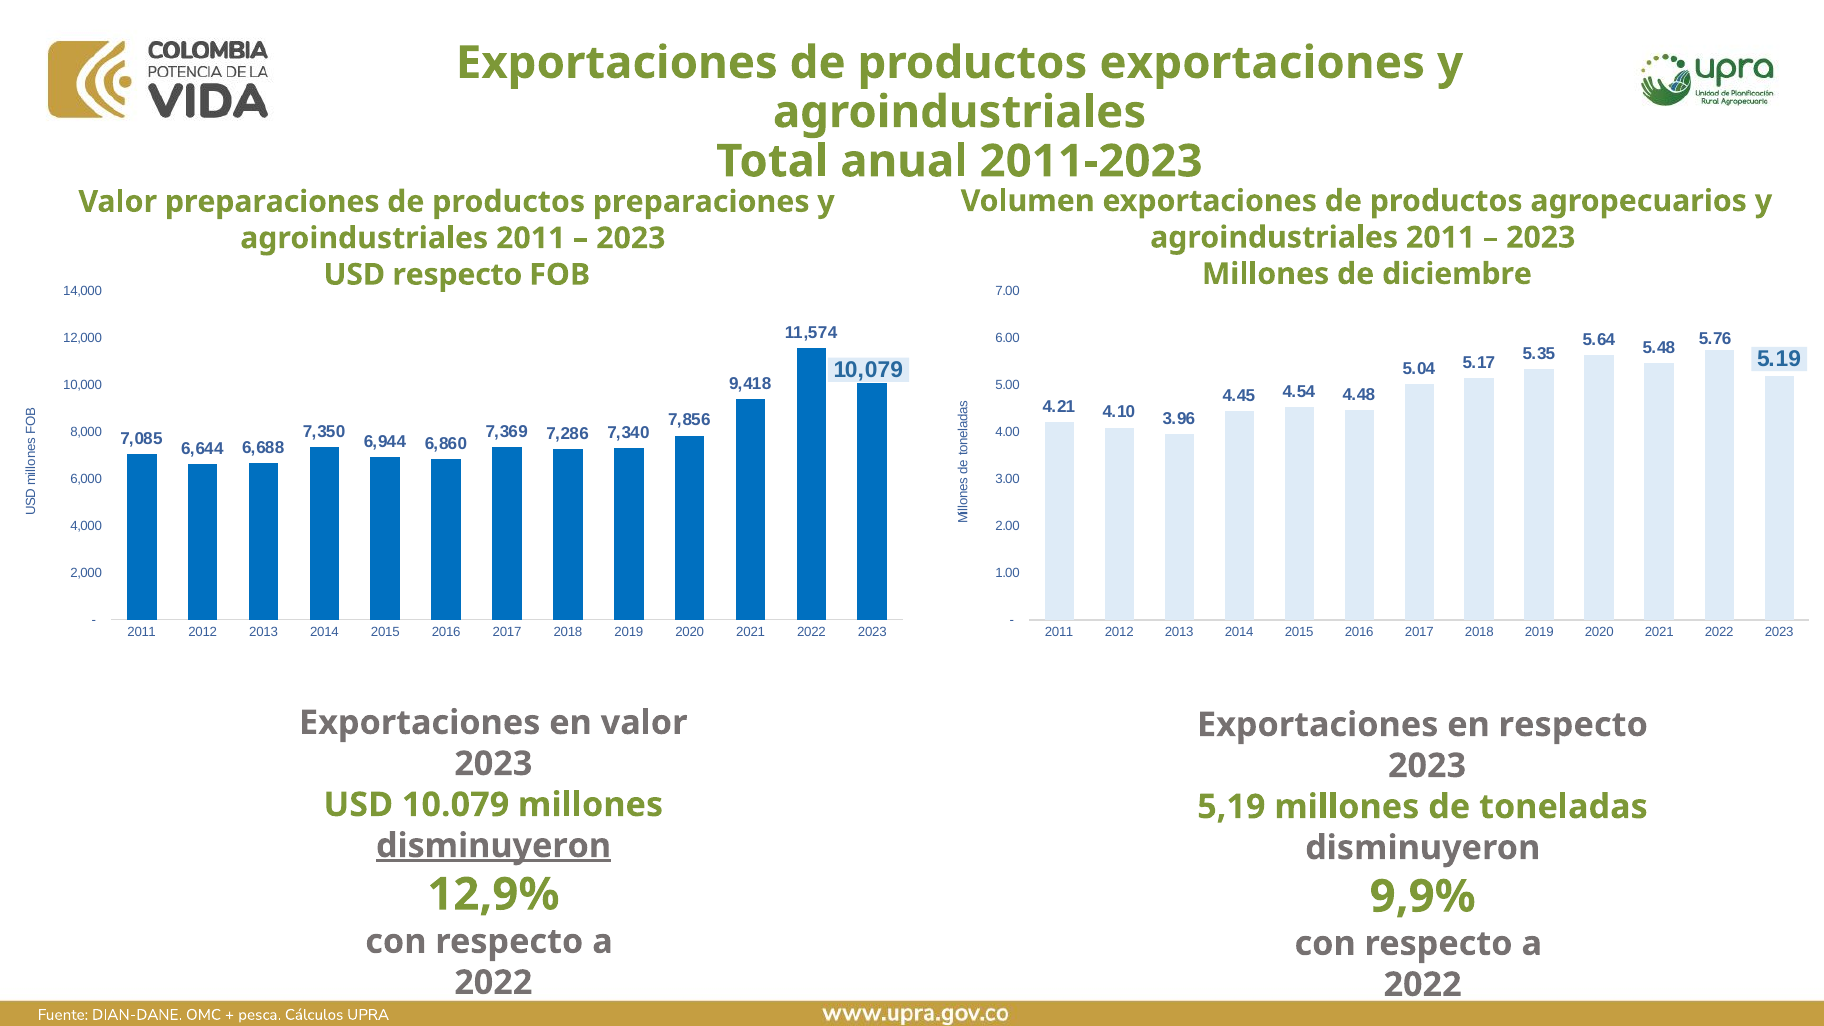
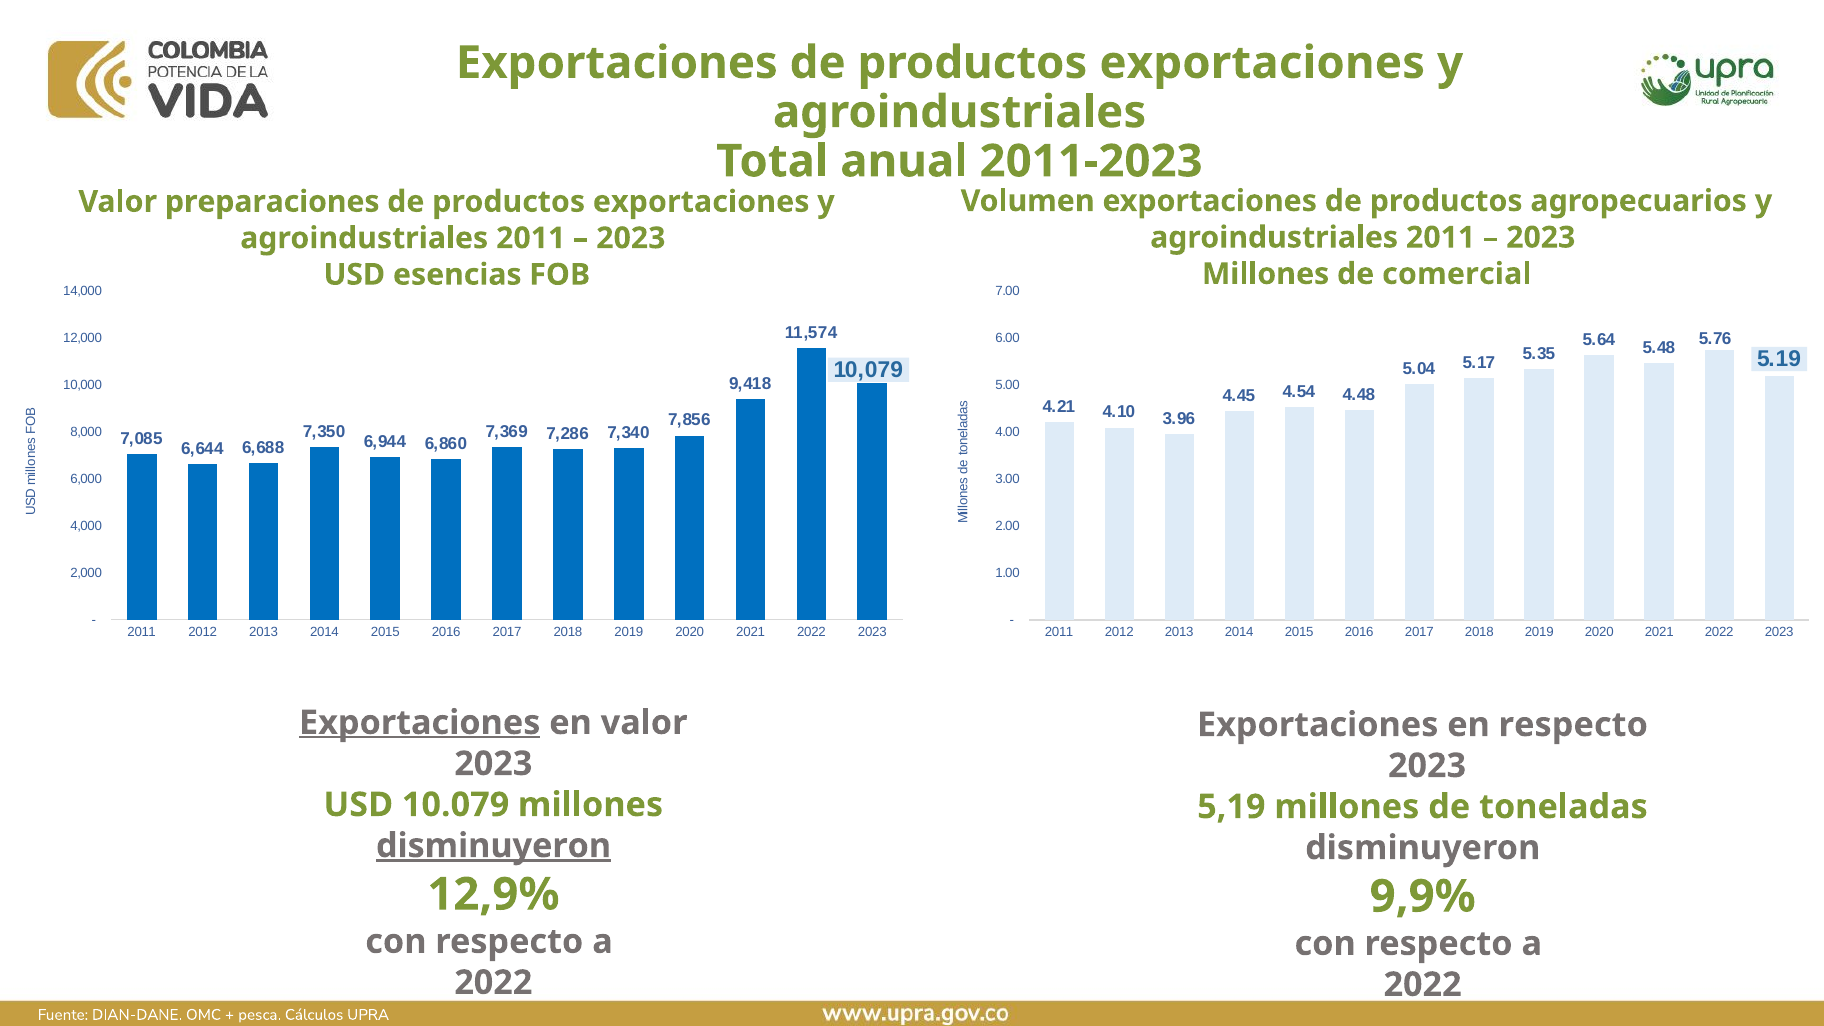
preparaciones at (701, 202): preparaciones -> exportaciones
diciembre: diciembre -> comercial
USD respecto: respecto -> esencias
Exportaciones at (420, 723) underline: none -> present
